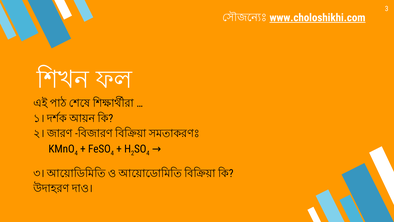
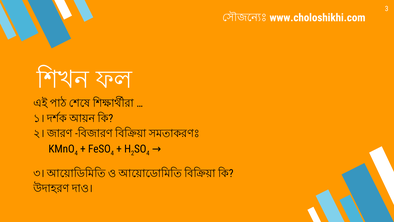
www.choloshikhi.com underline: present -> none
